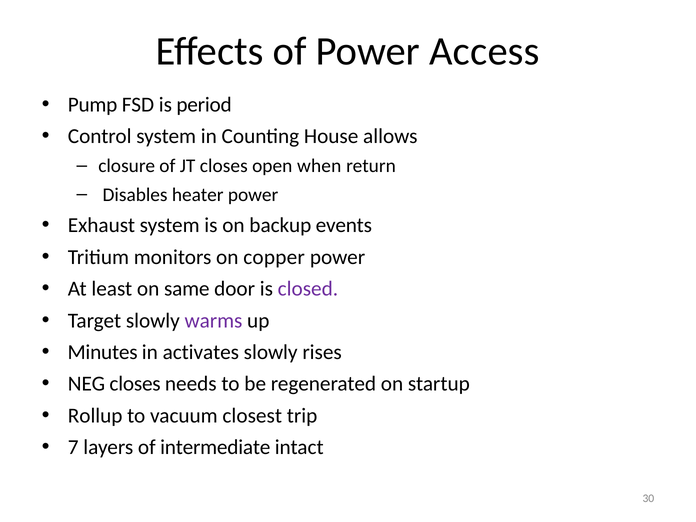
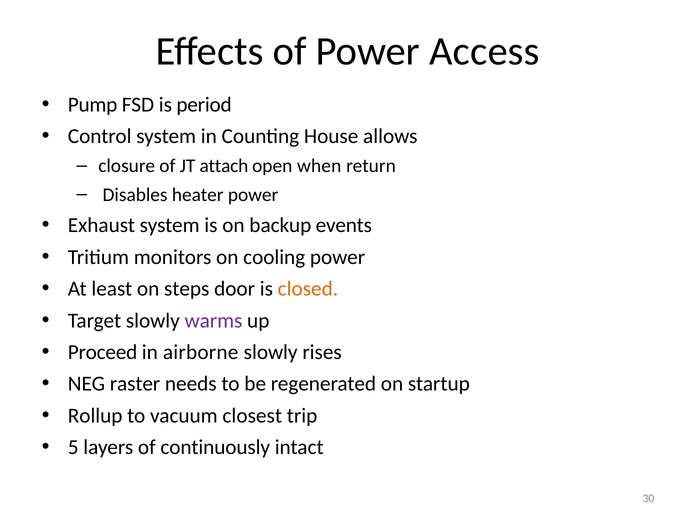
JT closes: closes -> attach
copper: copper -> cooling
same: same -> steps
closed colour: purple -> orange
Minutes: Minutes -> Proceed
activates: activates -> airborne
NEG closes: closes -> raster
7: 7 -> 5
intermediate: intermediate -> continuously
